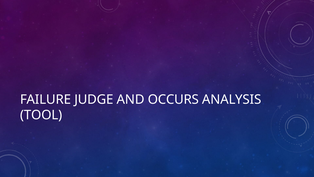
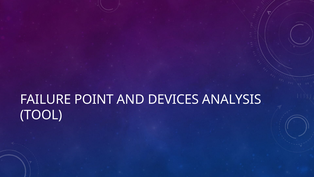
JUDGE: JUDGE -> POINT
OCCURS: OCCURS -> DEVICES
